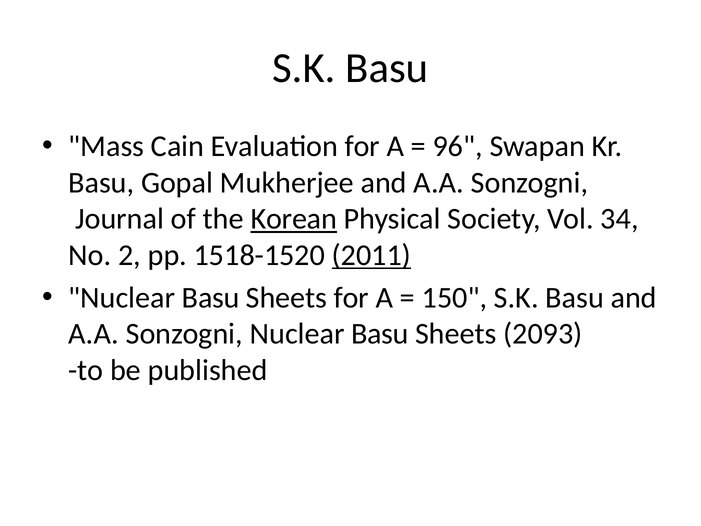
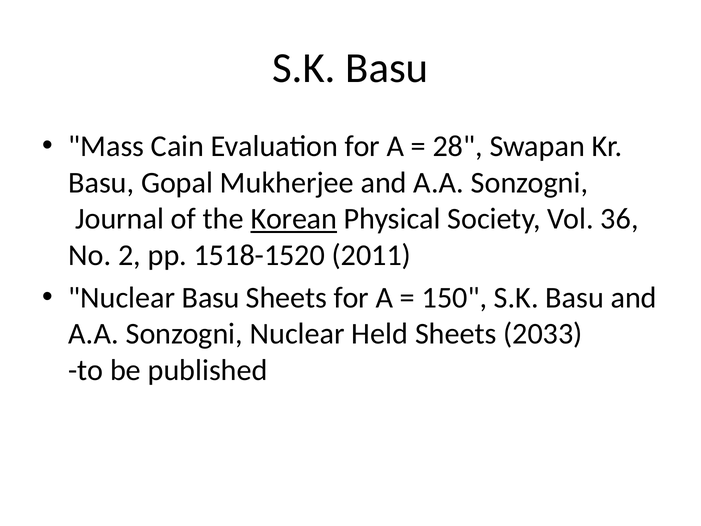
96: 96 -> 28
34: 34 -> 36
2011 underline: present -> none
Sonzogni Nuclear Basu: Basu -> Held
2093: 2093 -> 2033
